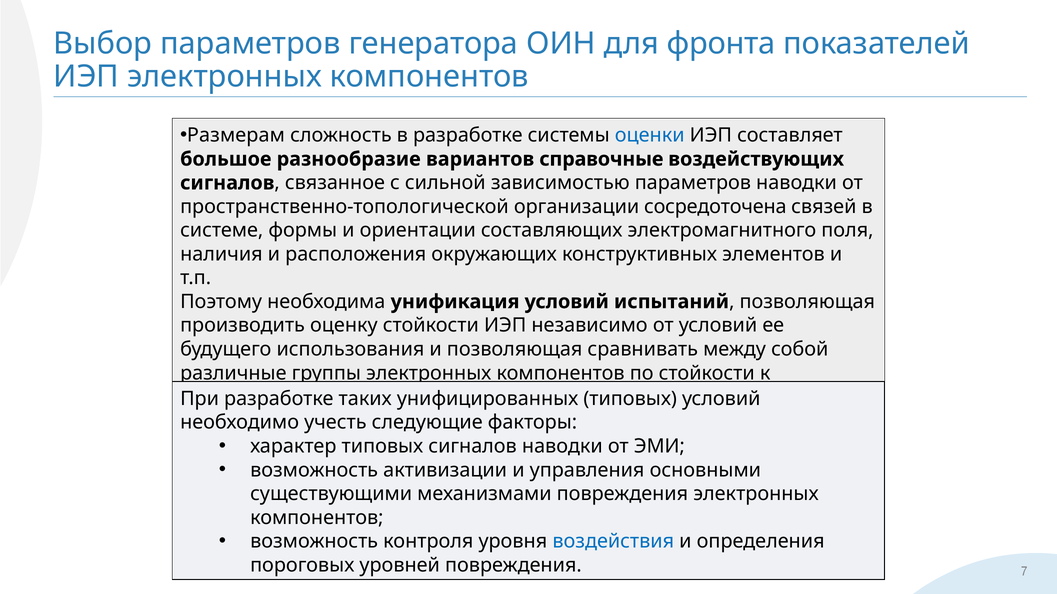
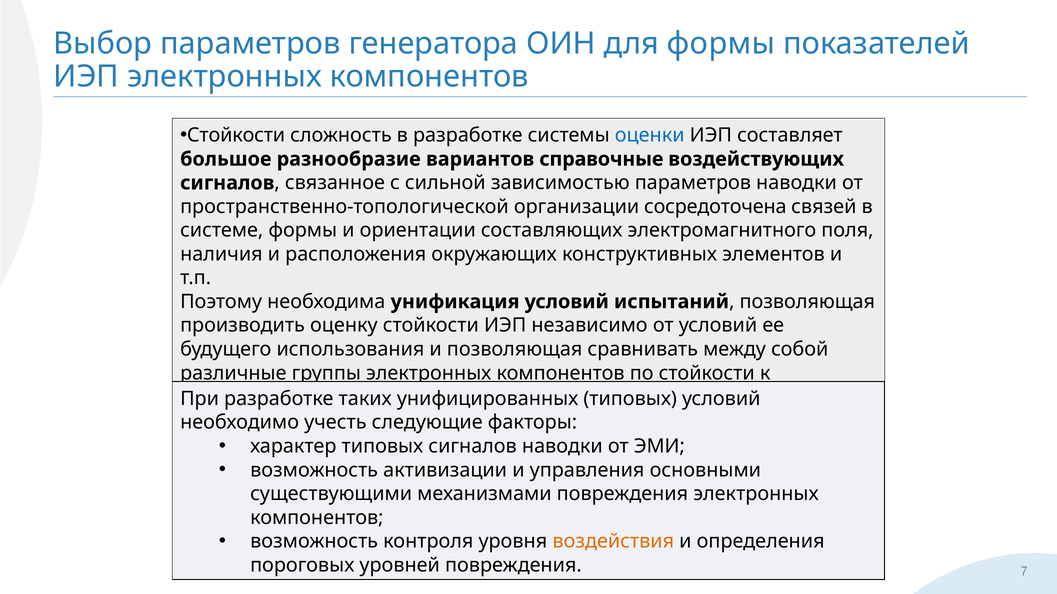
для фронта: фронта -> формы
Размерам at (236, 135): Размерам -> Стойкости
воздействия colour: blue -> orange
